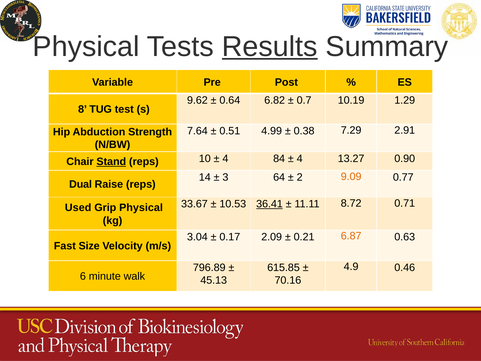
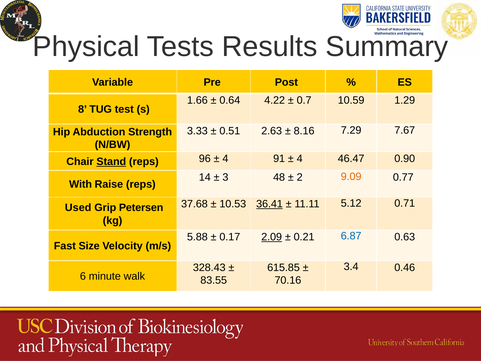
Results underline: present -> none
9.62: 9.62 -> 1.66
6.82: 6.82 -> 4.22
10.19: 10.19 -> 10.59
7.64: 7.64 -> 3.33
4.99: 4.99 -> 2.63
0.38: 0.38 -> 8.16
2.91: 2.91 -> 7.67
10: 10 -> 96
84: 84 -> 91
13.27: 13.27 -> 46.47
64: 64 -> 48
Dual: Dual -> With
33.67: 33.67 -> 37.68
8.72: 8.72 -> 5.12
Grip Physical: Physical -> Petersen
3.04: 3.04 -> 5.88
2.09 underline: none -> present
6.87 colour: orange -> blue
4.9: 4.9 -> 3.4
796.89: 796.89 -> 328.43
45.13: 45.13 -> 83.55
